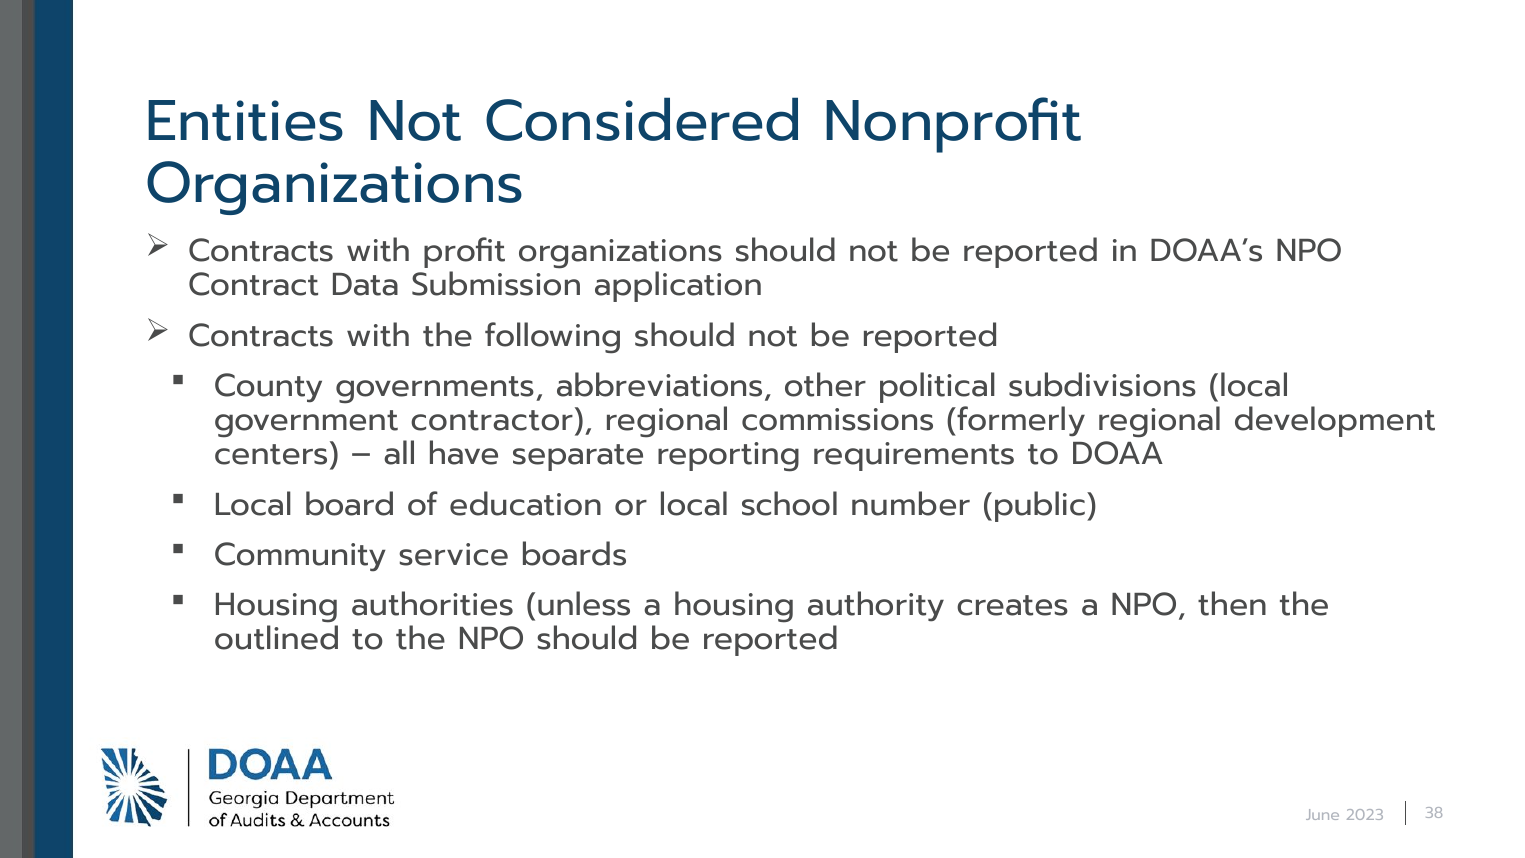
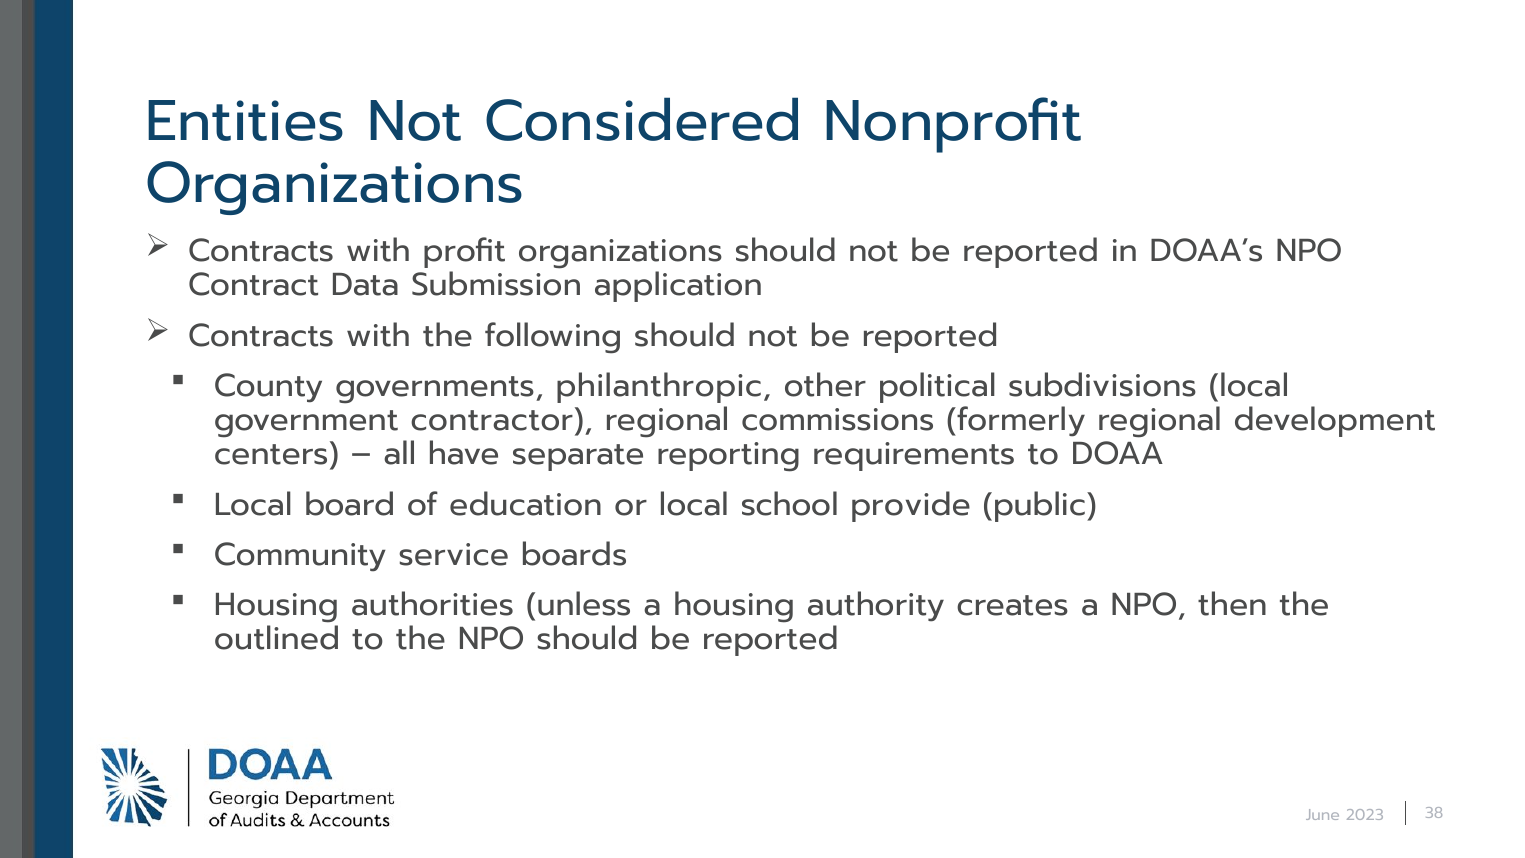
abbreviations: abbreviations -> philanthropic
number: number -> provide
